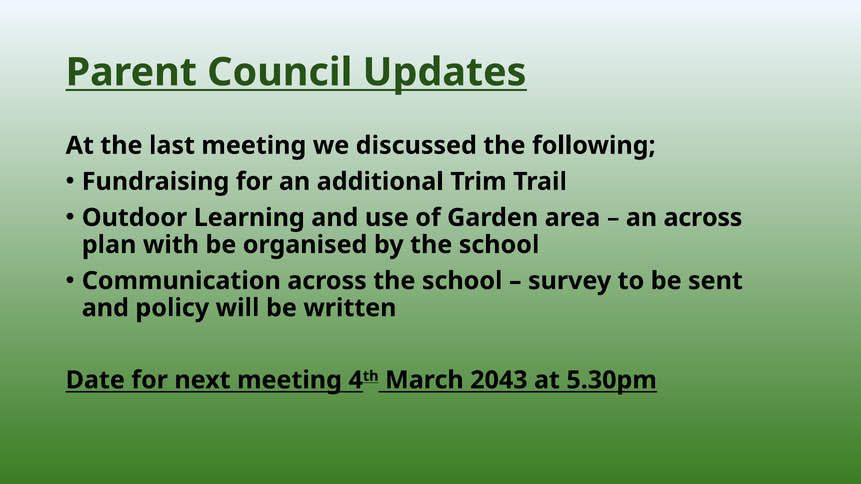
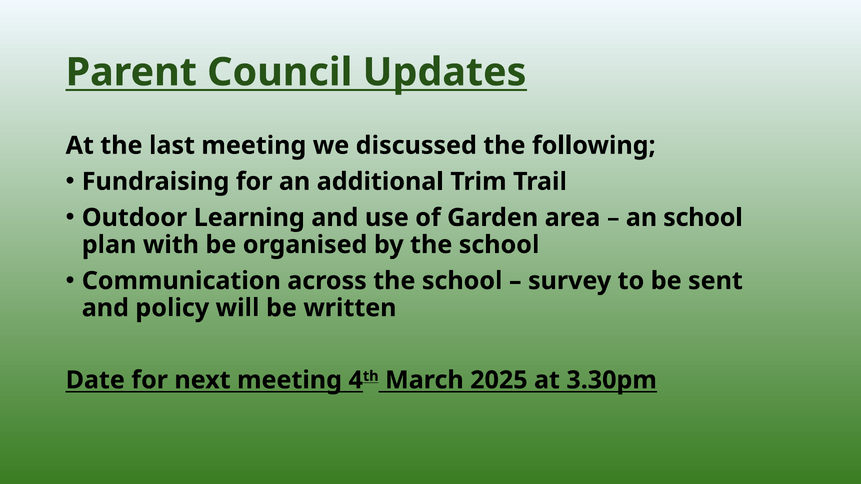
an across: across -> school
2043: 2043 -> 2025
5.30pm: 5.30pm -> 3.30pm
